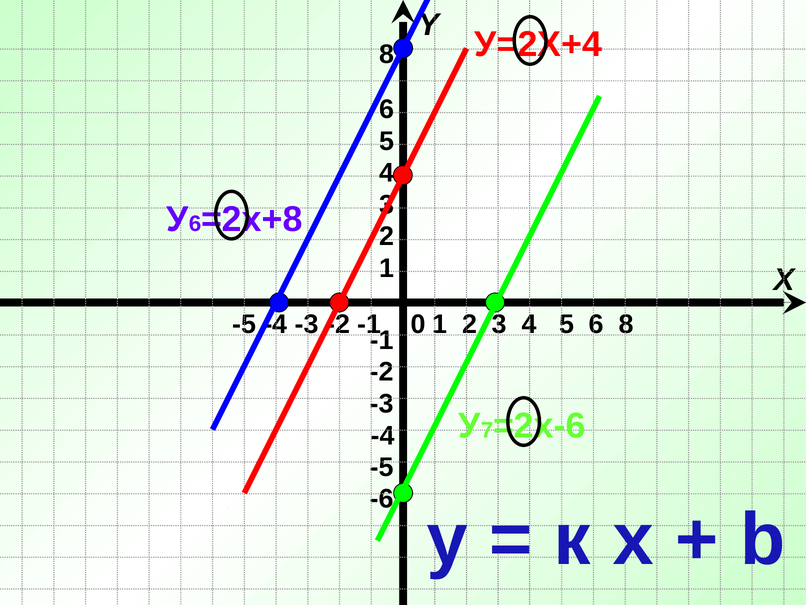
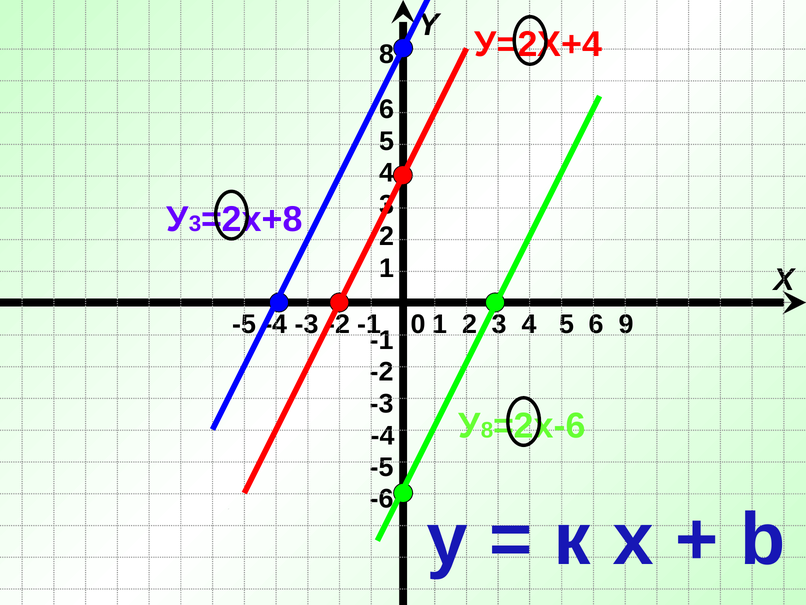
6 at (195, 224): 6 -> 3
8 at (626, 324): 8 -> 9
7 at (487, 430): 7 -> 8
